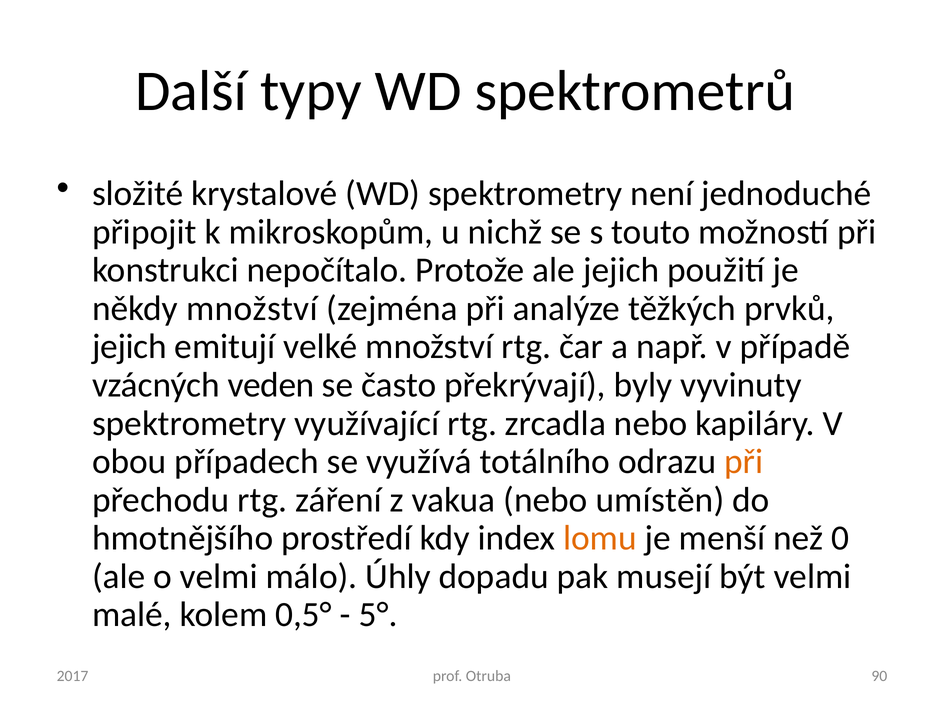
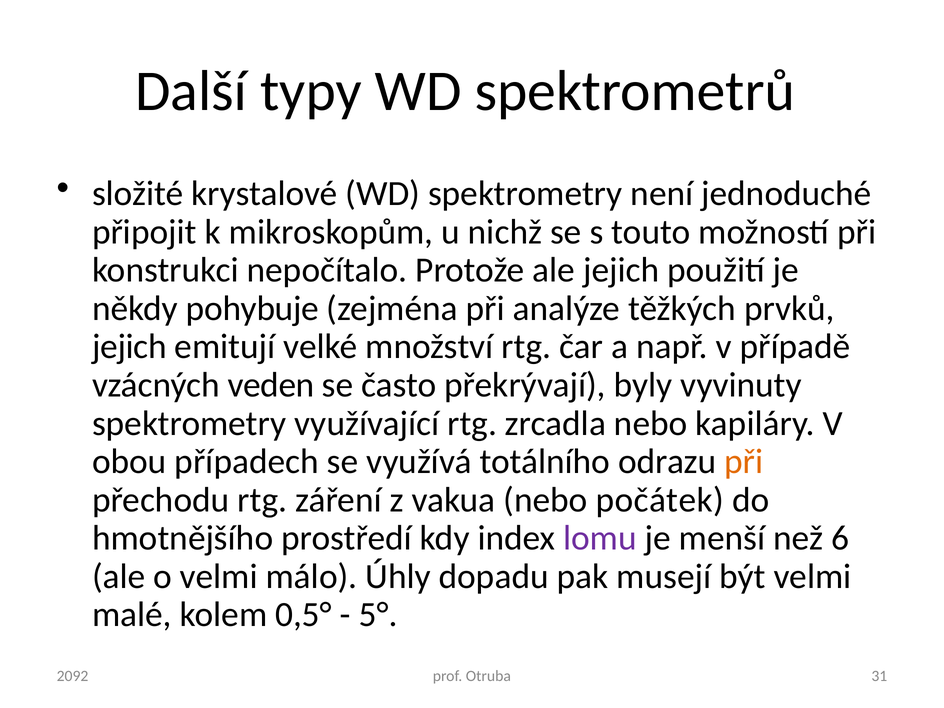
někdy množství: množství -> pohybuje
umístěn: umístěn -> počátek
lomu colour: orange -> purple
0: 0 -> 6
90: 90 -> 31
2017: 2017 -> 2092
